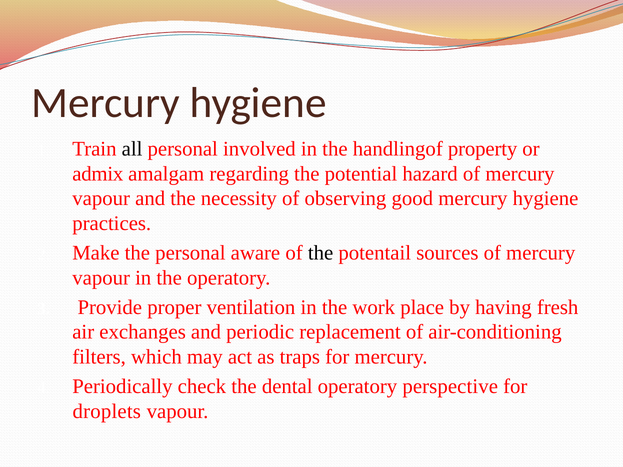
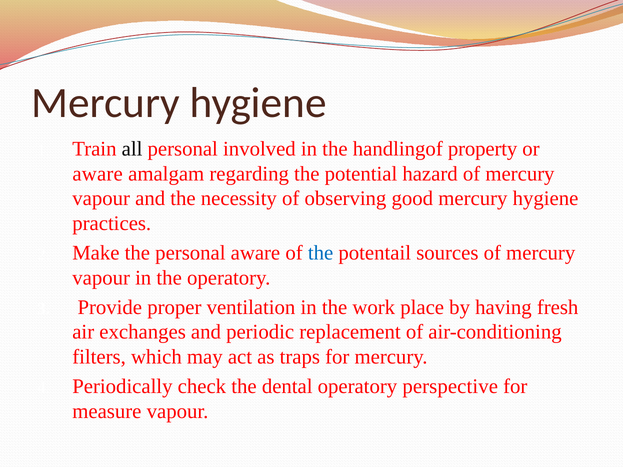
admix at (98, 174): admix -> aware
the at (321, 253) colour: black -> blue
droplets: droplets -> measure
